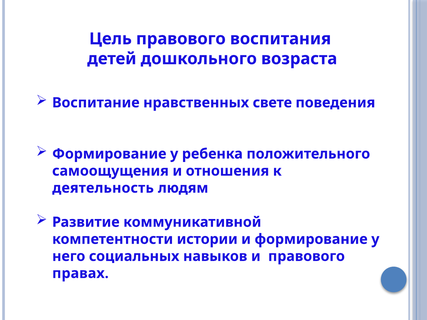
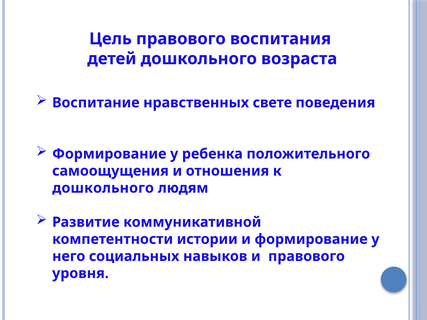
деятельность at (103, 188): деятельность -> дошкольного
правах: правах -> уровня
